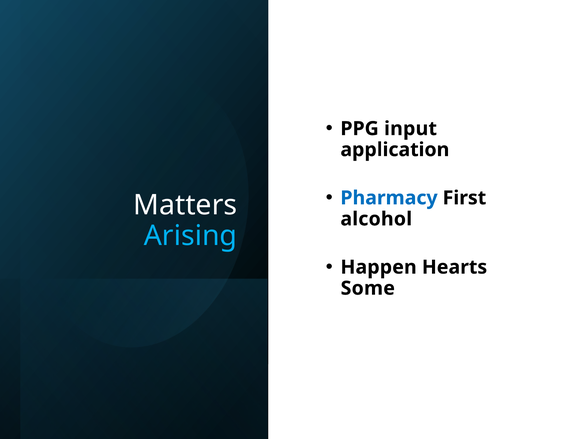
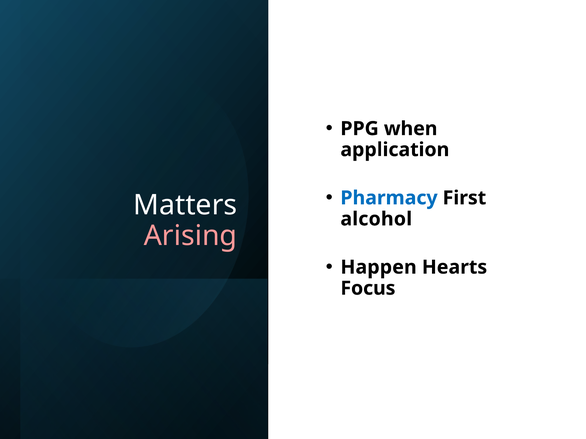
input: input -> when
Arising colour: light blue -> pink
Some: Some -> Focus
